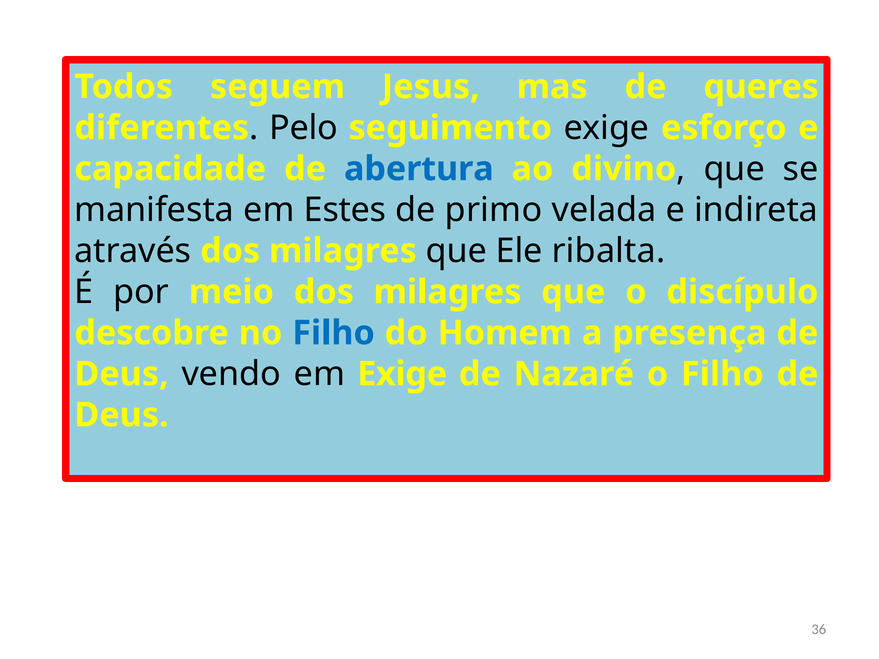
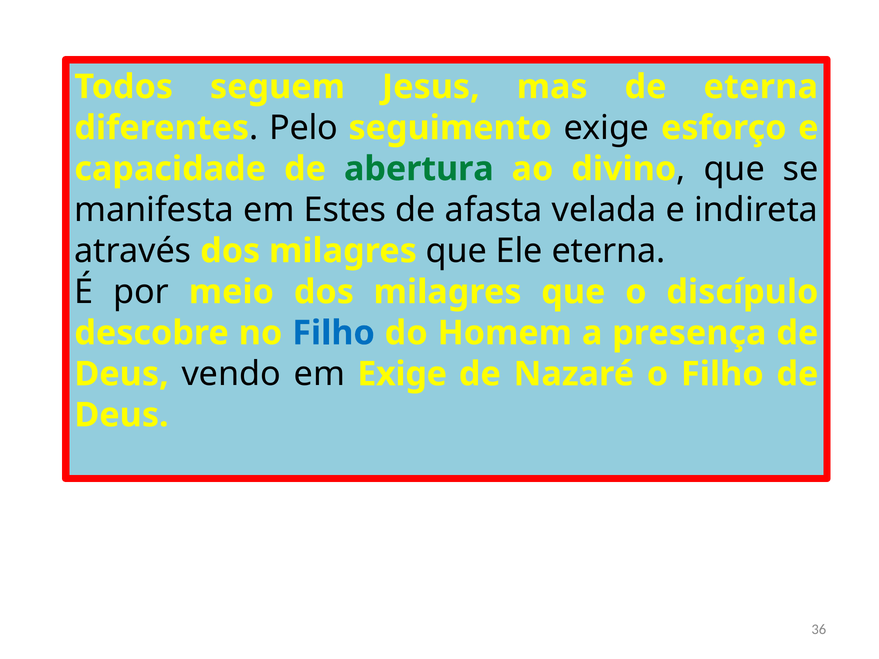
de queres: queres -> eterna
abertura colour: blue -> green
primo: primo -> afasta
Ele ribalta: ribalta -> eterna
